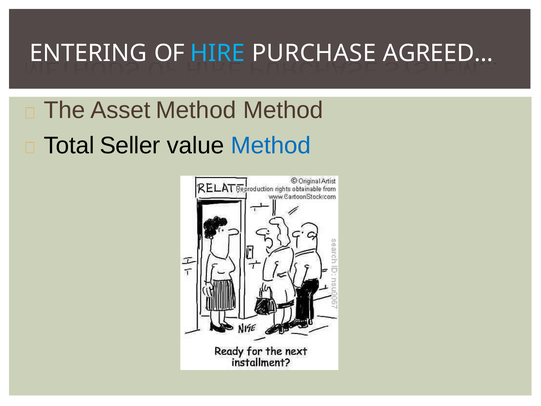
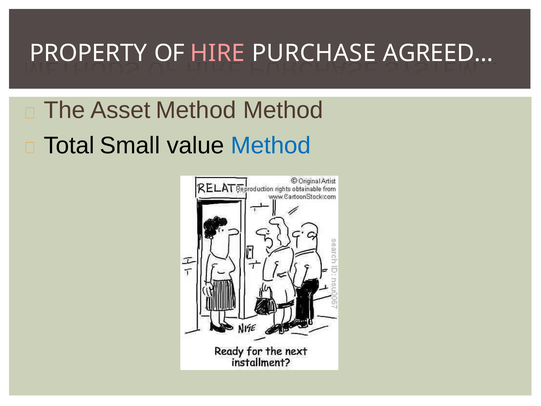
ENTERING: ENTERING -> PROPERTY
HIRE colour: light blue -> pink
Seller: Seller -> Small
